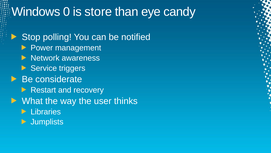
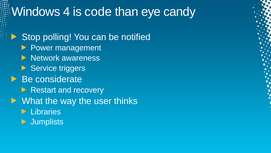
0: 0 -> 4
store: store -> code
